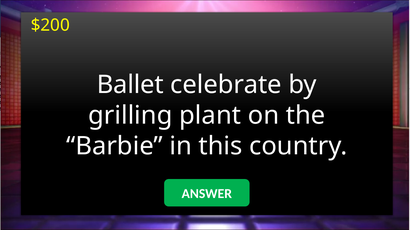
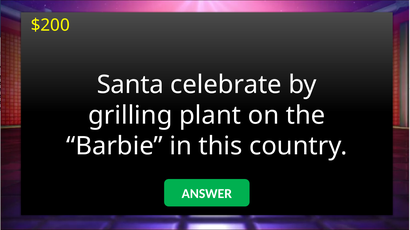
Ballet: Ballet -> Santa
